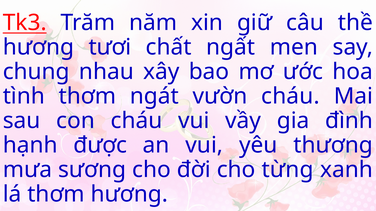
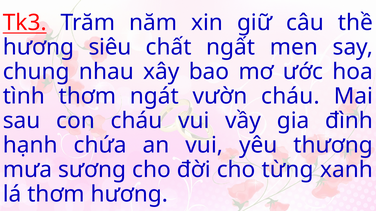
tươi: tươi -> siêu
được: được -> chứa
